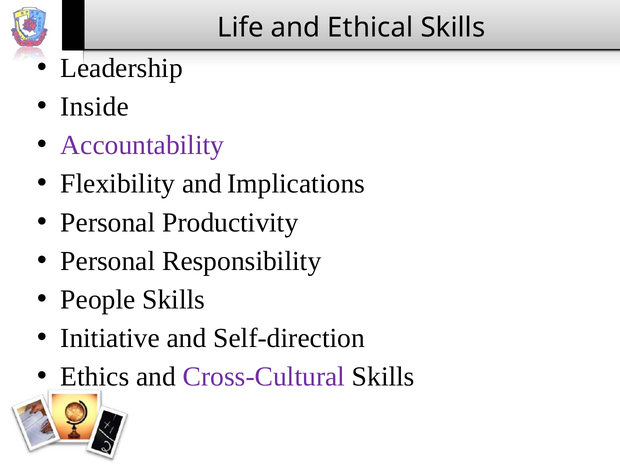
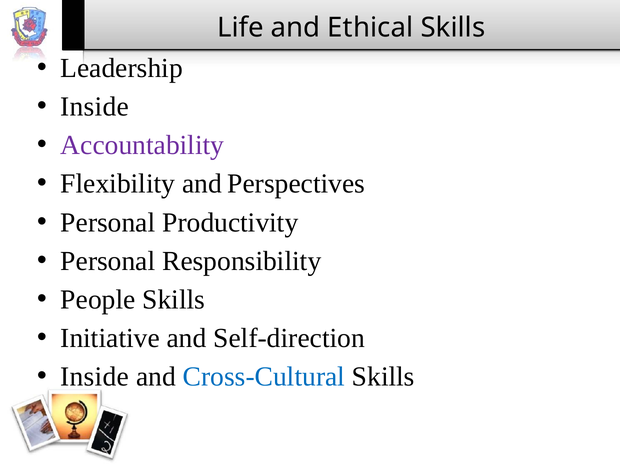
Implications: Implications -> Perspectives
Ethics at (95, 377): Ethics -> Inside
Cross-Cultural colour: purple -> blue
